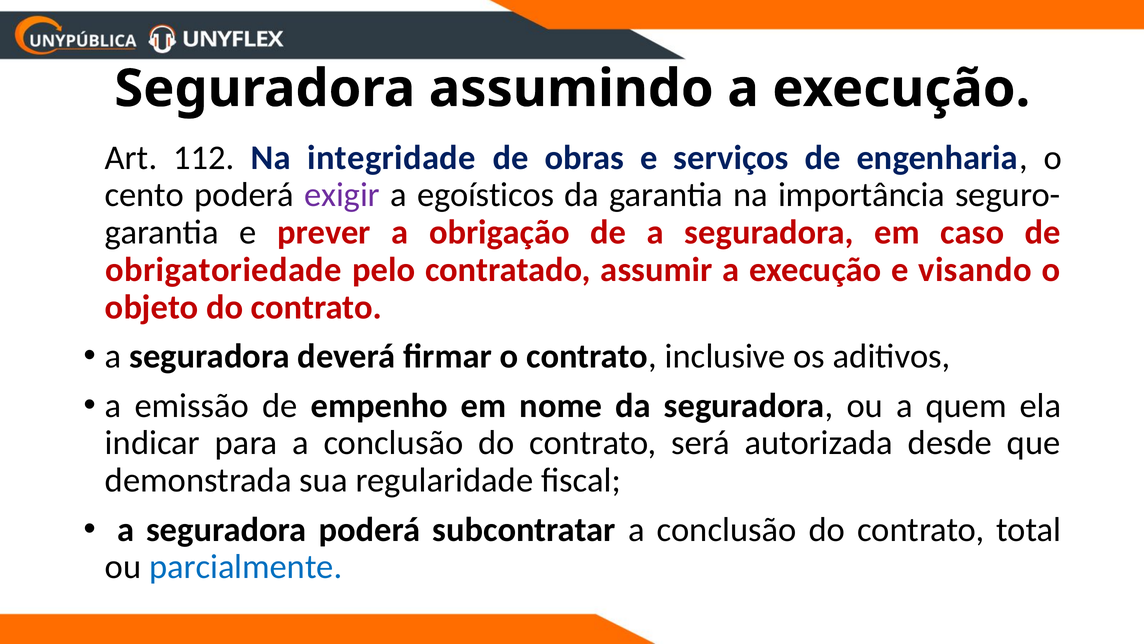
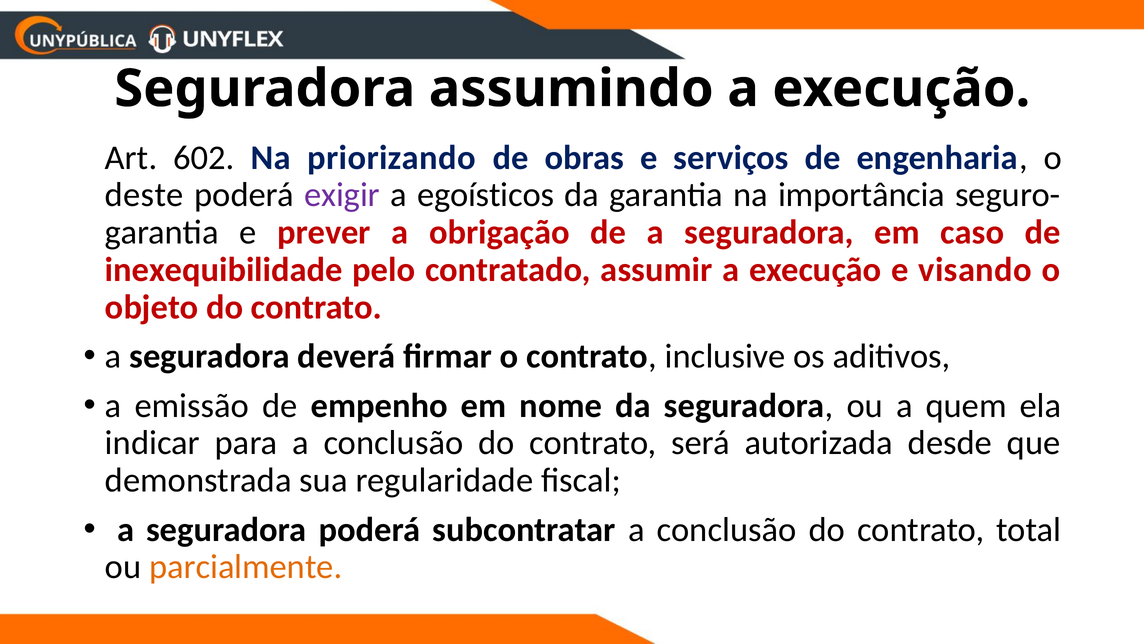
112: 112 -> 602
integridade: integridade -> priorizando
cento: cento -> deste
obrigatoriedade: obrigatoriedade -> inexequibilidade
parcialmente colour: blue -> orange
